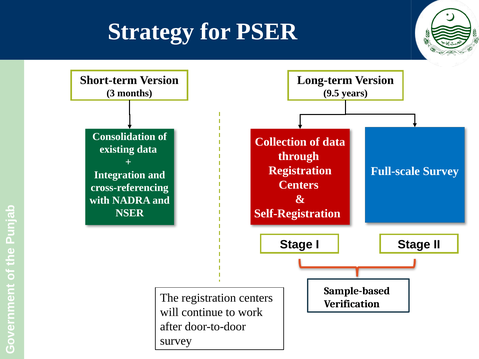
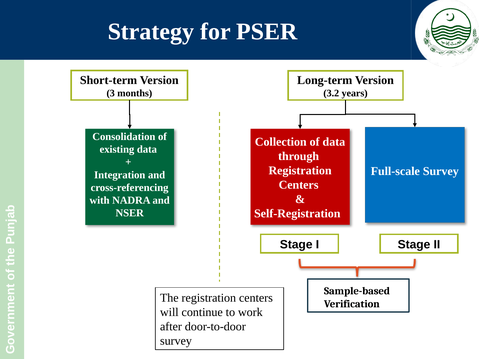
9.5: 9.5 -> 3.2
